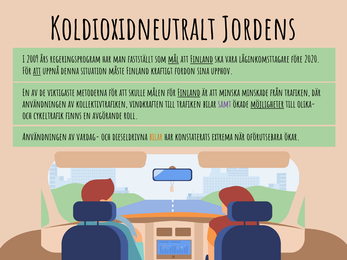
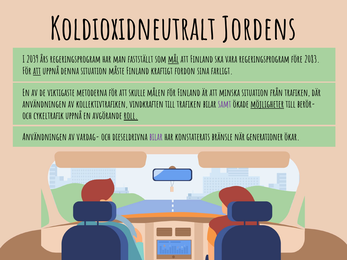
2009: 2009 -> 2039
Finland at (202, 60) underline: present -> none
vara låginkomsttagare: låginkomsttagare -> regeringsprogram
2020: 2020 -> 2083
upphov: upphov -> farligt
Finland at (189, 93) underline: present -> none
minska minskade: minskade -> situation
olika-: olika- -> berör-
cykeltrafik finns: finns -> uppnå
roll underline: none -> present
bilar at (156, 137) colour: orange -> purple
extrema: extrema -> bränsle
oförutsebara: oförutsebara -> generationer
